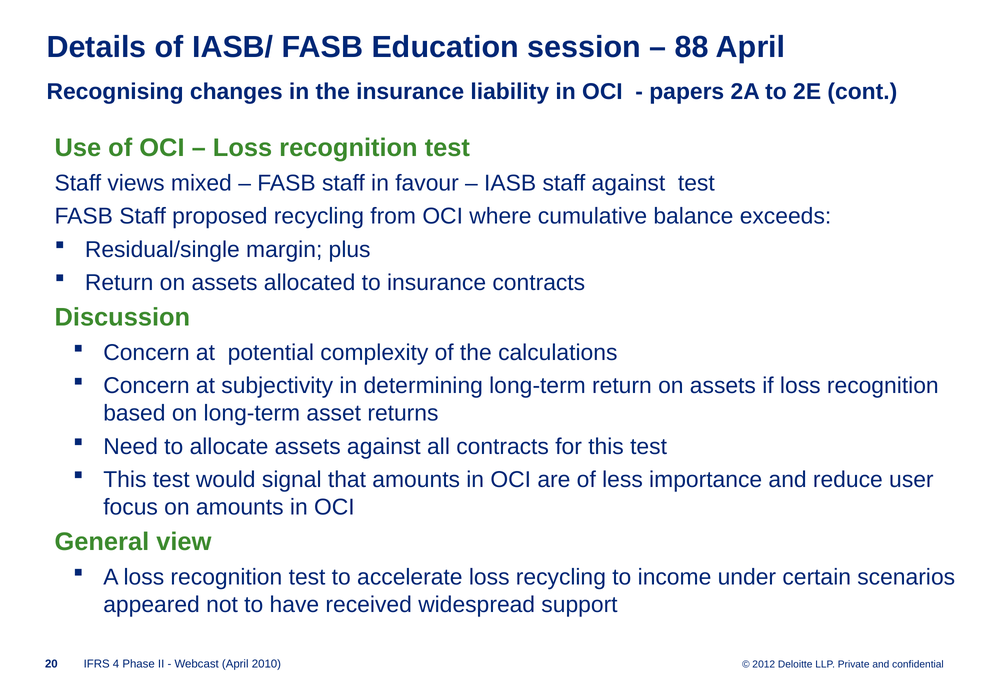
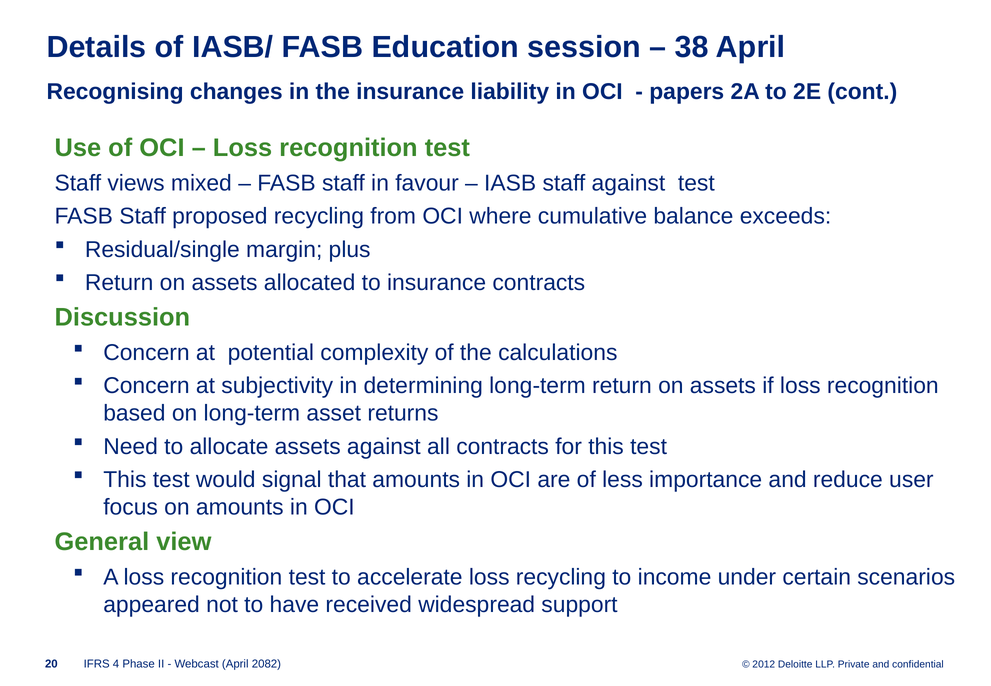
88: 88 -> 38
2010: 2010 -> 2082
